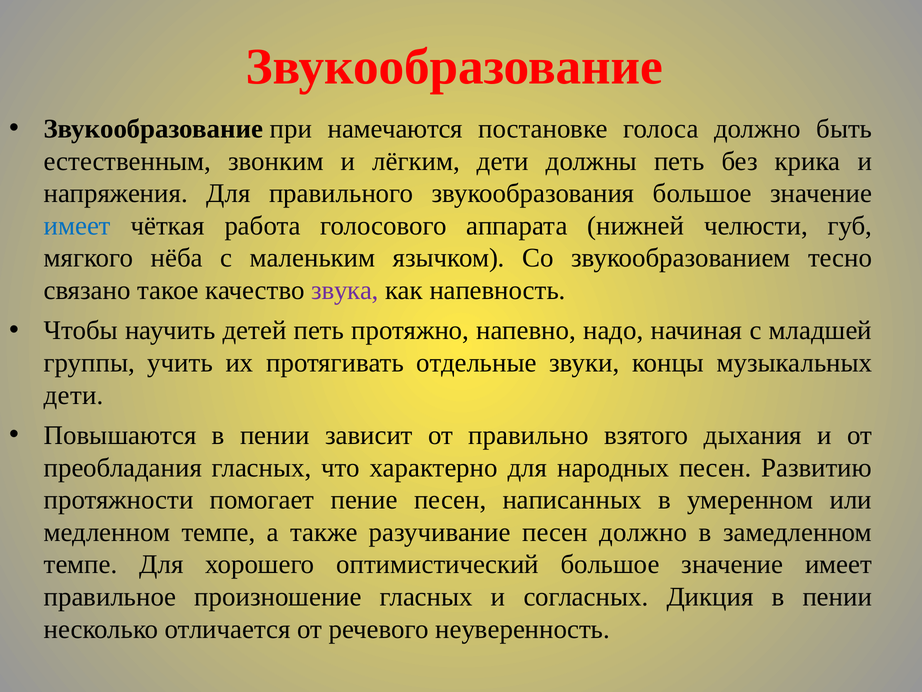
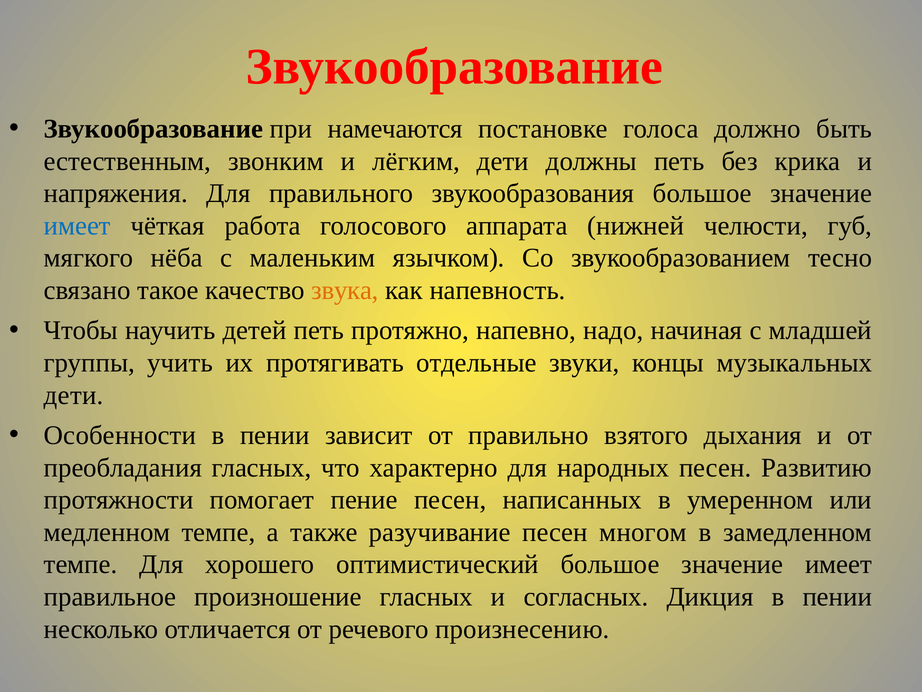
звука colour: purple -> orange
Повышаются: Повышаются -> Особенности
песен должно: должно -> многом
неуверенность: неуверенность -> произнесению
